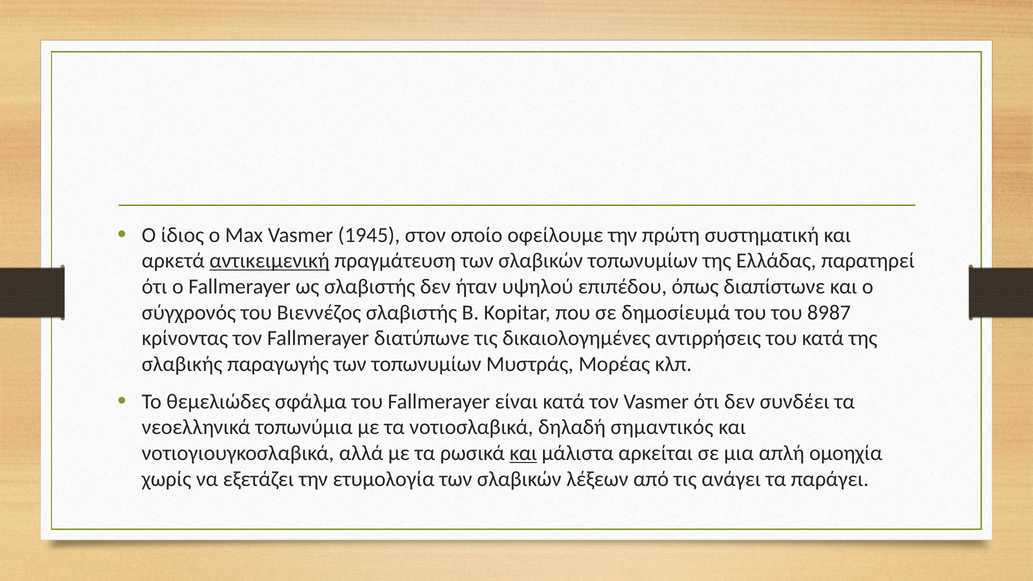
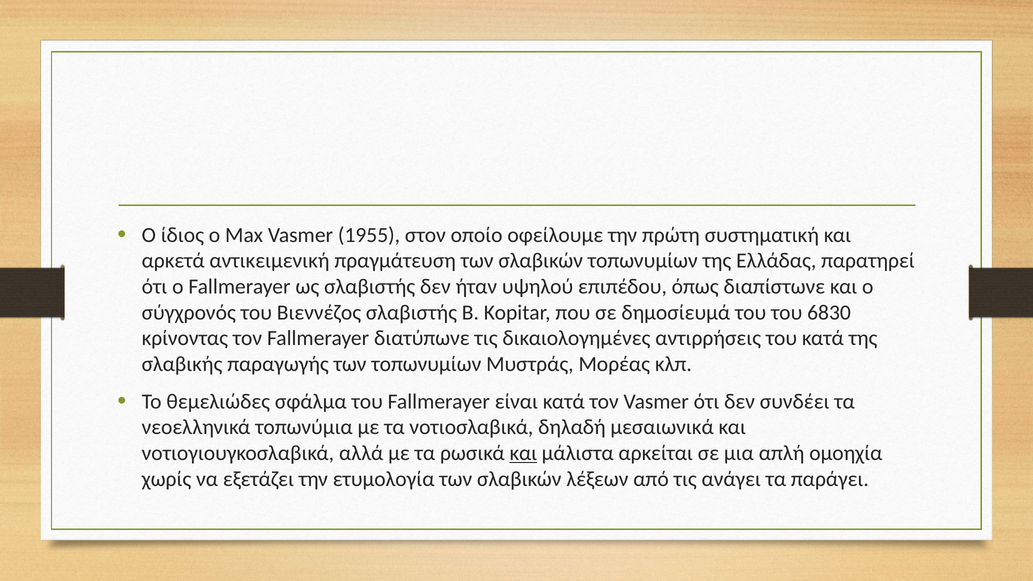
1945: 1945 -> 1955
αντικειμενική underline: present -> none
8987: 8987 -> 6830
σημαντικός: σημαντικός -> μεσαιωνικά
